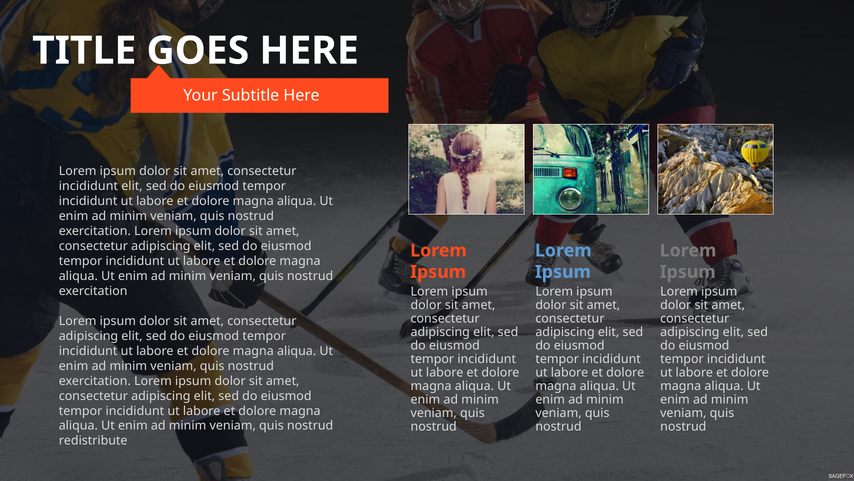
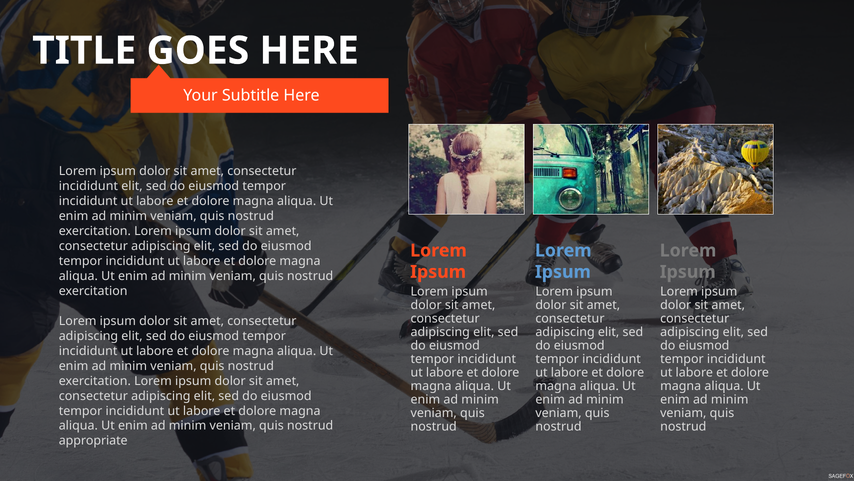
redistribute: redistribute -> appropriate
